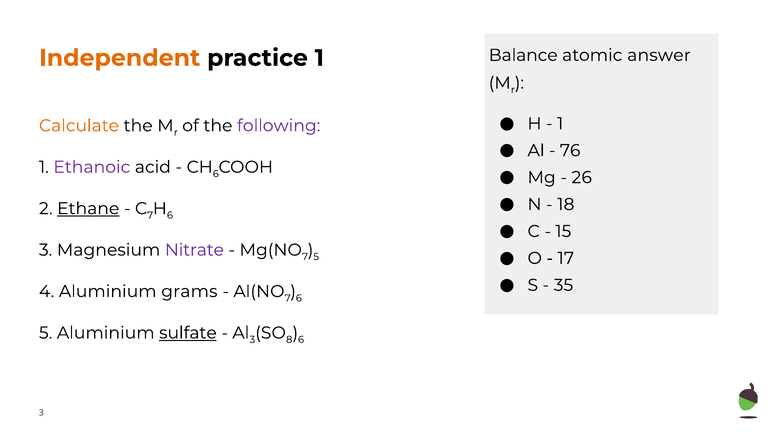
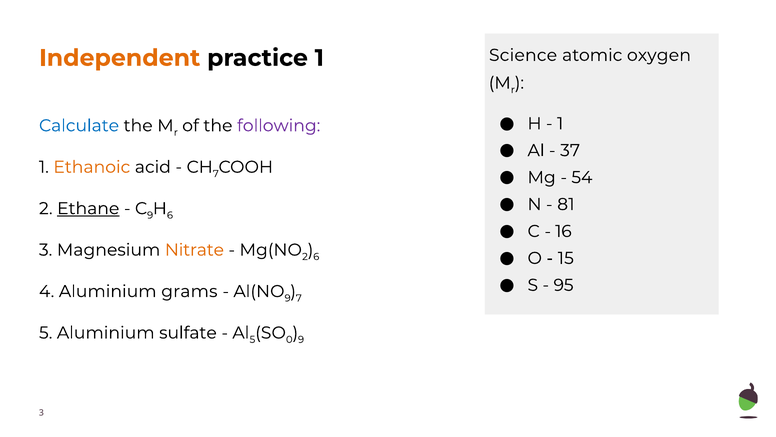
Balance: Balance -> Science
answer: answer -> oxygen
Calculate colour: orange -> blue
76: 76 -> 37
Ethanoic colour: purple -> orange
6 at (216, 174): 6 -> 7
26: 26 -> 54
18: 18 -> 81
C 7: 7 -> 9
15: 15 -> 16
Nitrate colour: purple -> orange
7 at (305, 256): 7 -> 2
5 at (316, 256): 5 -> 6
17: 17 -> 15
35: 35 -> 95
7 at (288, 298): 7 -> 9
6 at (299, 298): 6 -> 7
sulfate underline: present -> none
Al 3: 3 -> 5
8: 8 -> 0
6 at (301, 339): 6 -> 9
